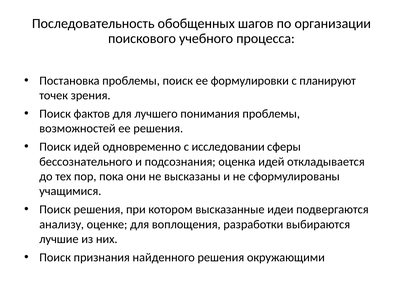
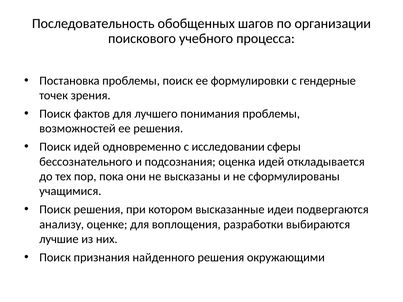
планируют: планируют -> гендерные
